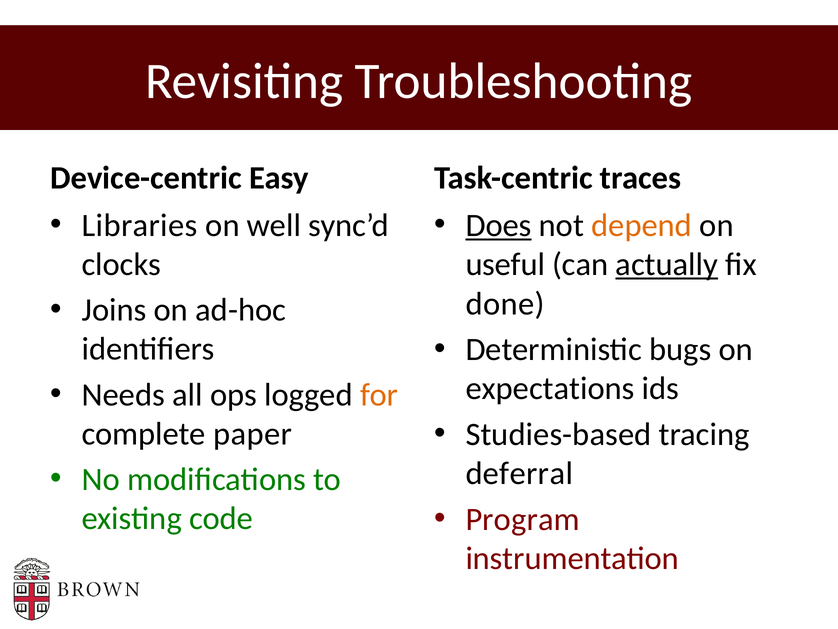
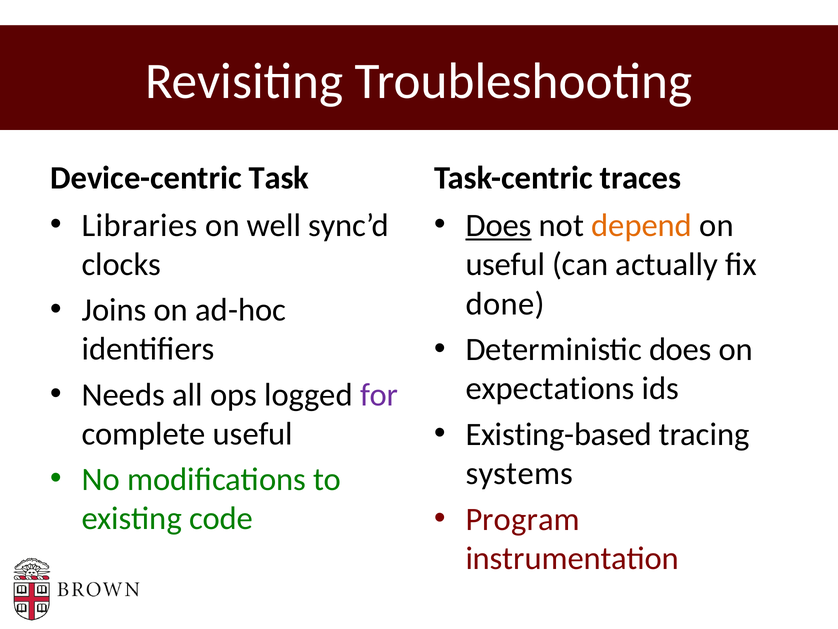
Easy: Easy -> Task
actually underline: present -> none
Deterministic bugs: bugs -> does
for colour: orange -> purple
Studies-based: Studies-based -> Existing-based
complete paper: paper -> useful
deferral: deferral -> systems
